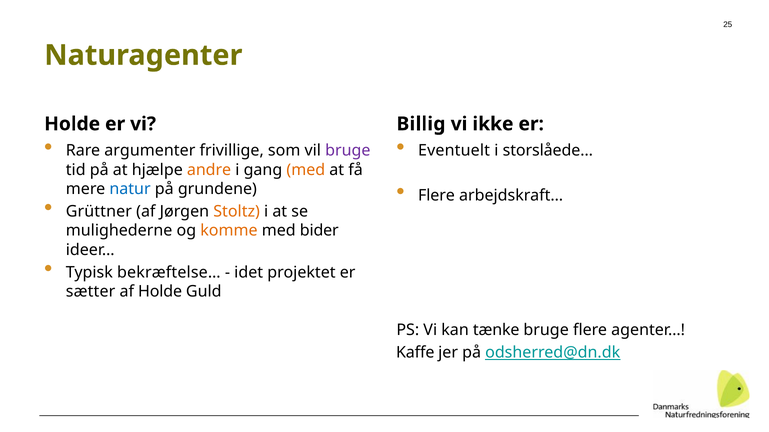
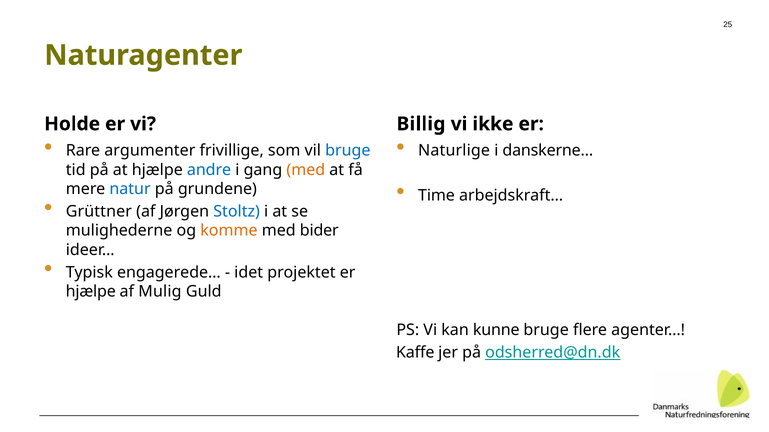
bruge at (348, 151) colour: purple -> blue
Eventuelt: Eventuelt -> Naturlige
storslåede…: storslåede… -> danskerne…
andre colour: orange -> blue
Flere at (436, 196): Flere -> Time
Stoltz colour: orange -> blue
bekræftelse…: bekræftelse… -> engagerede…
sætter at (91, 292): sætter -> hjælpe
af Holde: Holde -> Mulig
tænke: tænke -> kunne
